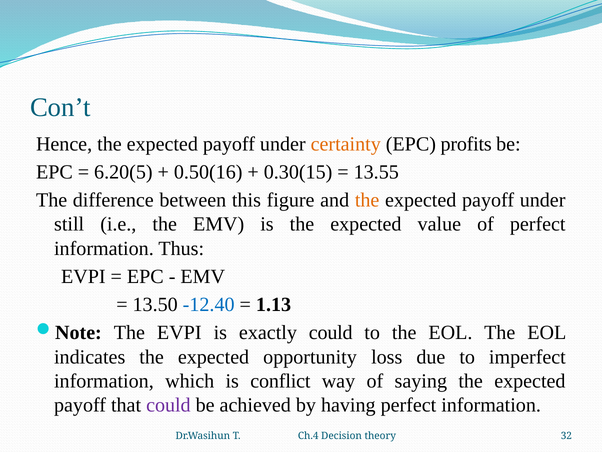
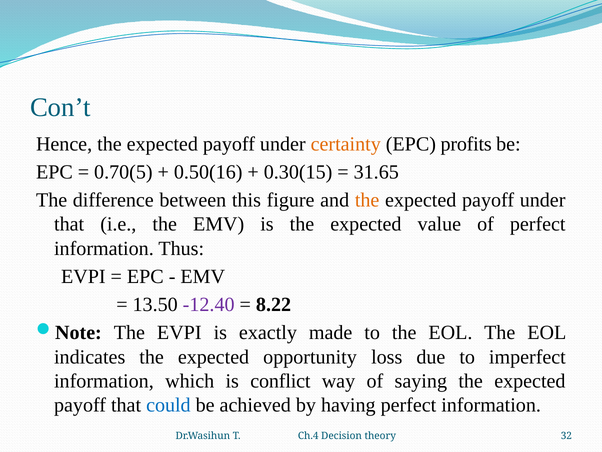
6.20(5: 6.20(5 -> 0.70(5
13.55: 13.55 -> 31.65
still at (69, 224): still -> that
-12.40 colour: blue -> purple
1.13: 1.13 -> 8.22
exactly could: could -> made
could at (168, 405) colour: purple -> blue
